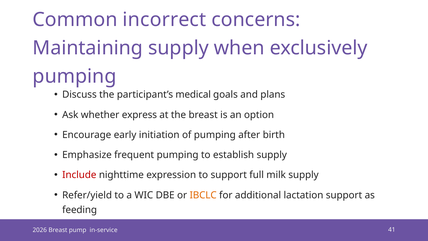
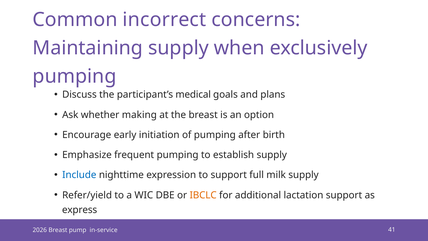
express: express -> making
Include colour: red -> blue
feeding: feeding -> express
